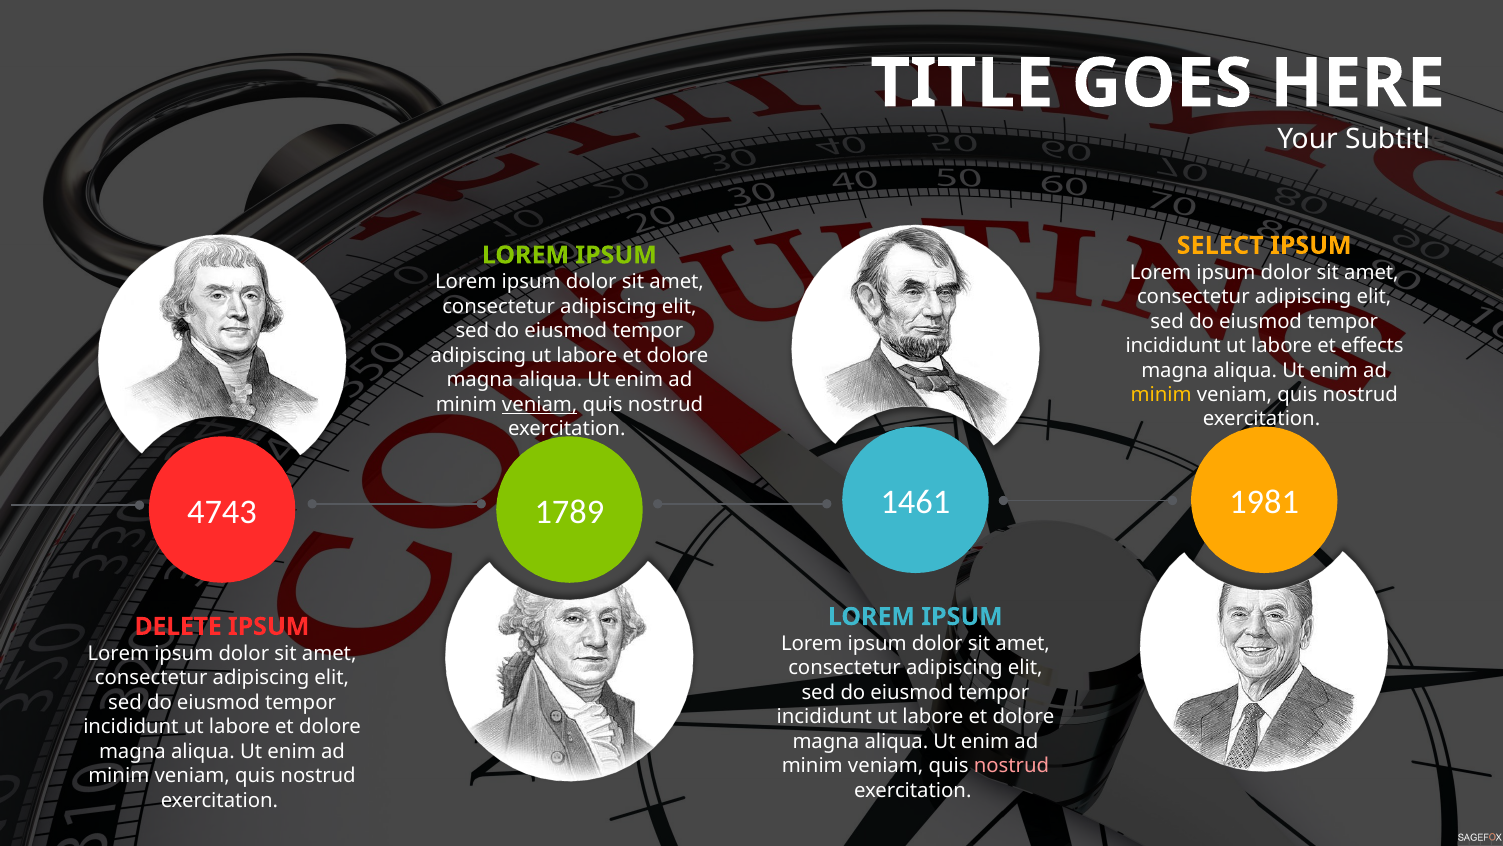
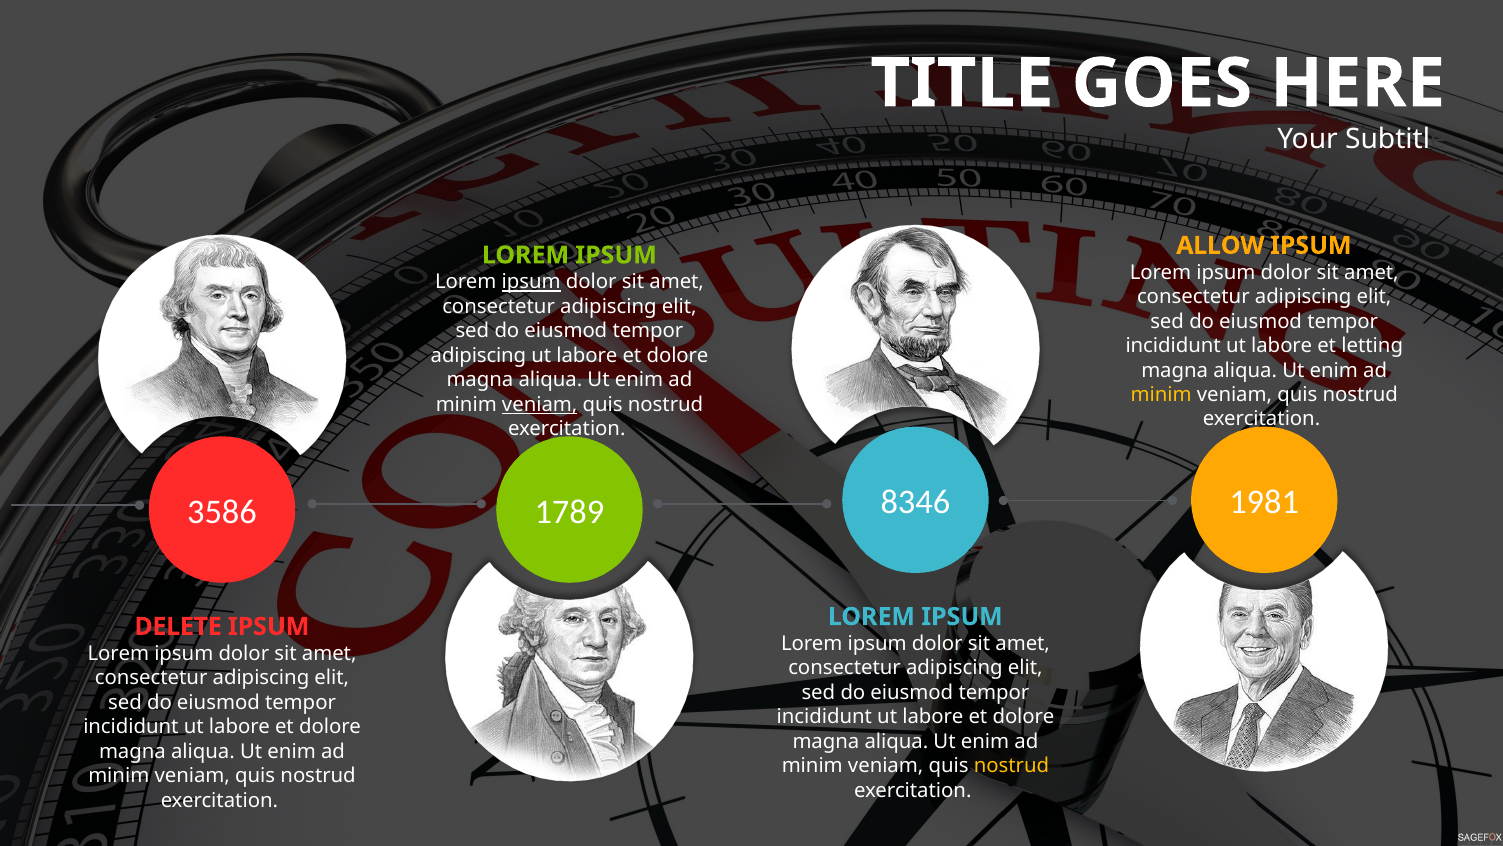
SELECT: SELECT -> ALLOW
ipsum at (531, 282) underline: none -> present
effects: effects -> letting
1461: 1461 -> 8346
4743: 4743 -> 3586
nostrud at (1012, 766) colour: pink -> yellow
